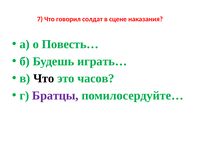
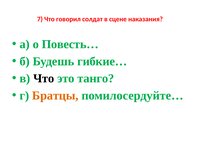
играть…: играть… -> гибкие…
часов: часов -> танго
Братцы colour: purple -> orange
